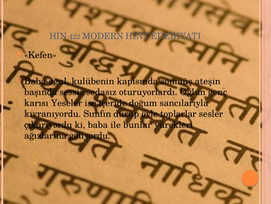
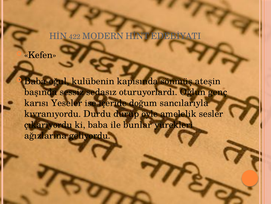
Sınıfın: Sınıfın -> Durdu
toplarlar: toplarlar -> amelelik
